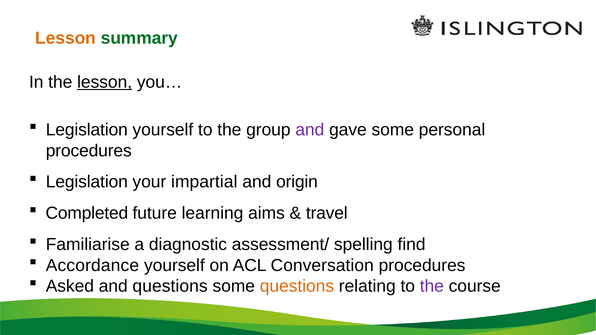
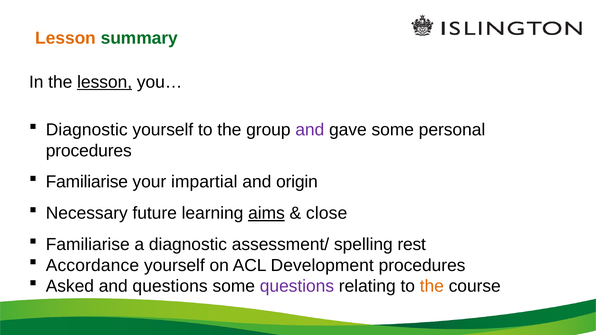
Legislation at (87, 130): Legislation -> Diagnostic
Legislation at (87, 182): Legislation -> Familiarise
Completed: Completed -> Necessary
aims underline: none -> present
travel: travel -> close
find: find -> rest
Conversation: Conversation -> Development
questions at (297, 286) colour: orange -> purple
the at (432, 286) colour: purple -> orange
